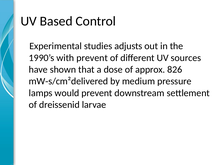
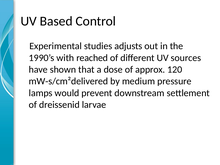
with prevent: prevent -> reached
826: 826 -> 120
